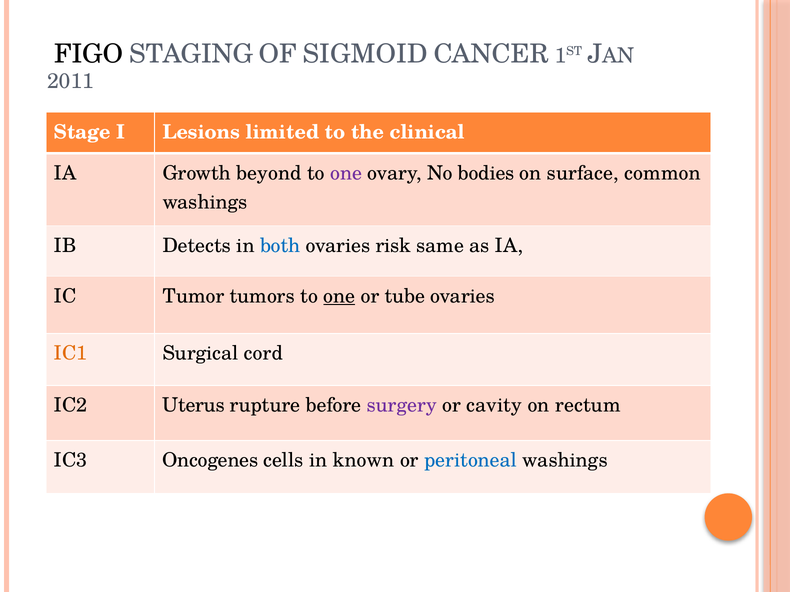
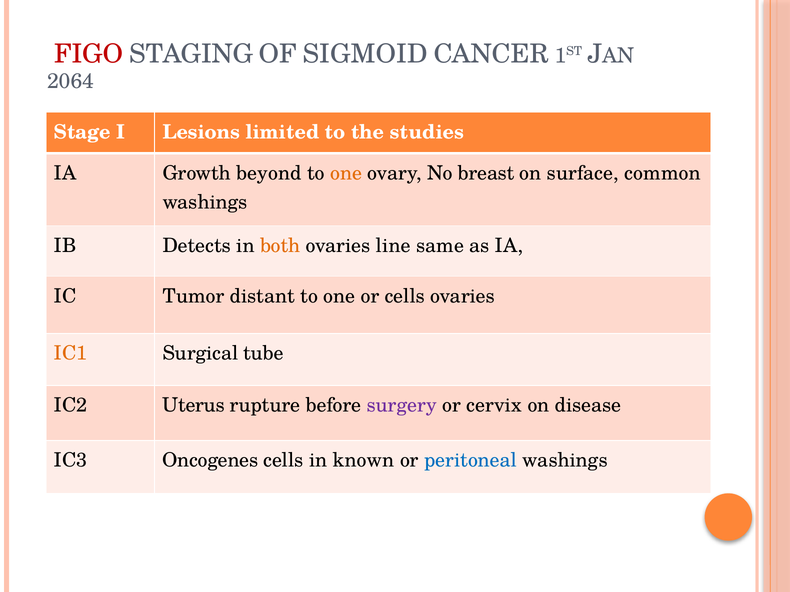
FIGO colour: black -> red
2011: 2011 -> 2064
clinical: clinical -> studies
one at (346, 173) colour: purple -> orange
bodies: bodies -> breast
both colour: blue -> orange
risk: risk -> line
tumors: tumors -> distant
one at (339, 296) underline: present -> none
or tube: tube -> cells
cord: cord -> tube
cavity: cavity -> cervix
rectum: rectum -> disease
